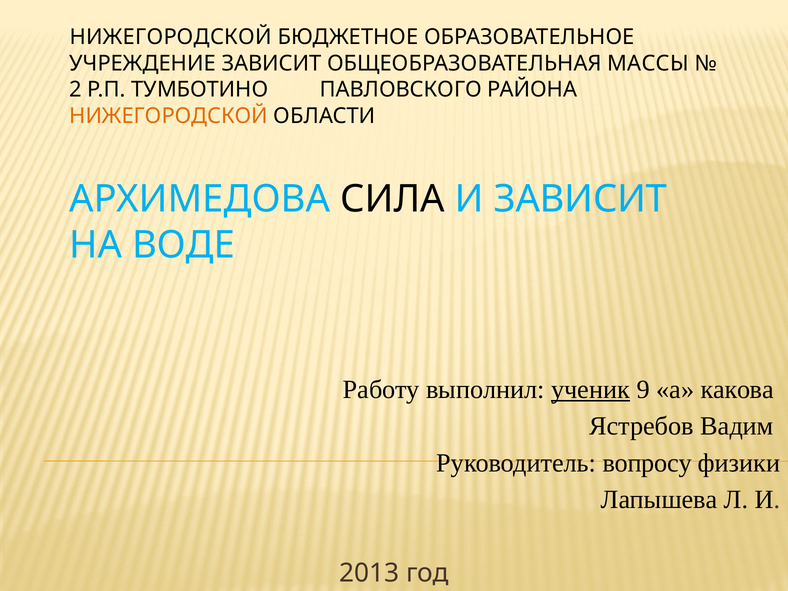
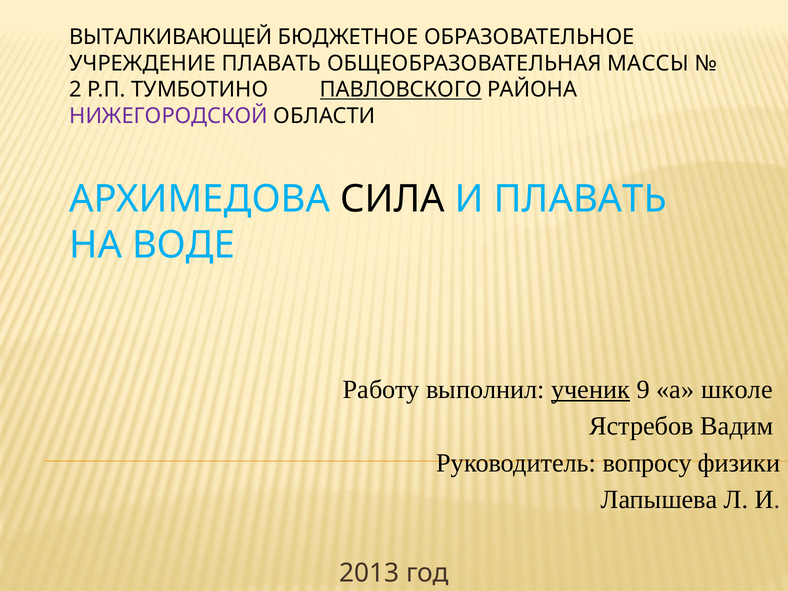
НИЖЕГОРОДСКОЙ at (171, 37): НИЖЕГОРОДСКОЙ -> ВЫТАЛКИВАЮЩЕЙ
УЧРЕЖДЕНИЕ ЗАВИСИТ: ЗАВИСИТ -> ПЛАВАТЬ
ПАВЛОВСКОГО underline: none -> present
НИЖЕГОРОДСКОЙ at (169, 116) colour: orange -> purple
И ЗАВИСИТ: ЗАВИСИТ -> ПЛАВАТЬ
какова: какова -> школе
